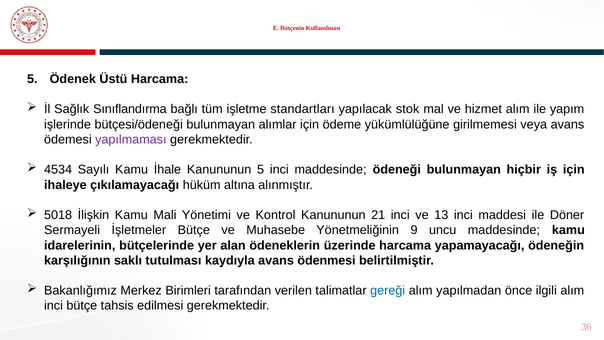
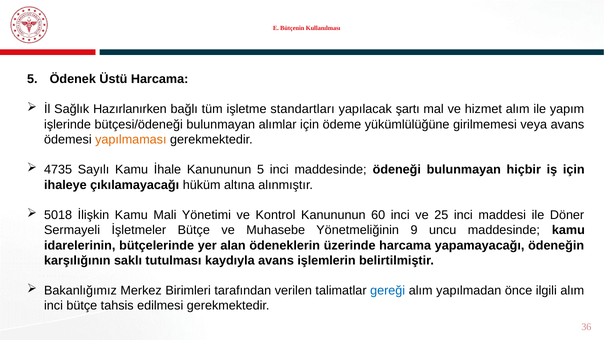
Sınıflandırma: Sınıflandırma -> Hazırlanırken
stok: stok -> şartı
yapılmaması colour: purple -> orange
4534: 4534 -> 4735
21: 21 -> 60
13: 13 -> 25
ödenmesi: ödenmesi -> işlemlerin
